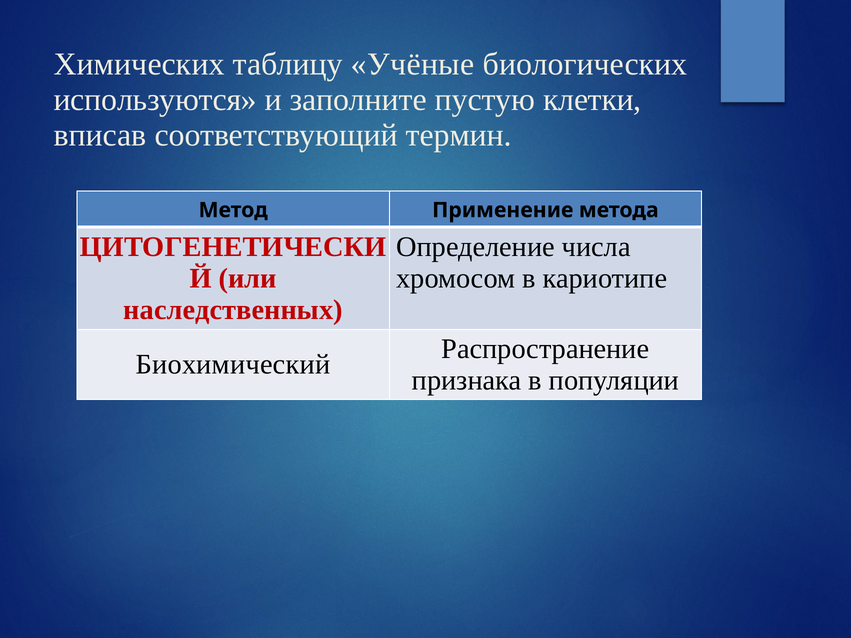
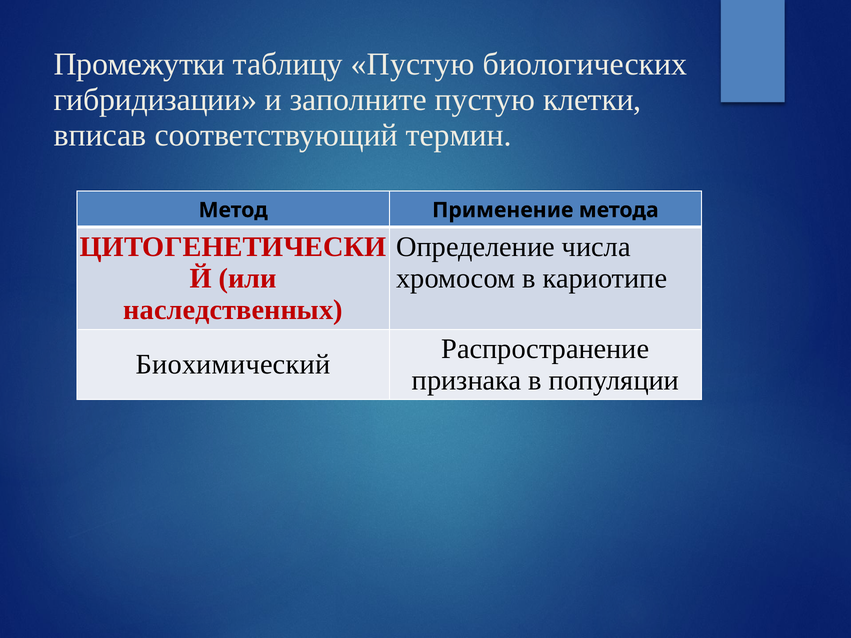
Химических: Химических -> Промежутки
таблицу Учёные: Учёные -> Пустую
используются: используются -> гибридизации
